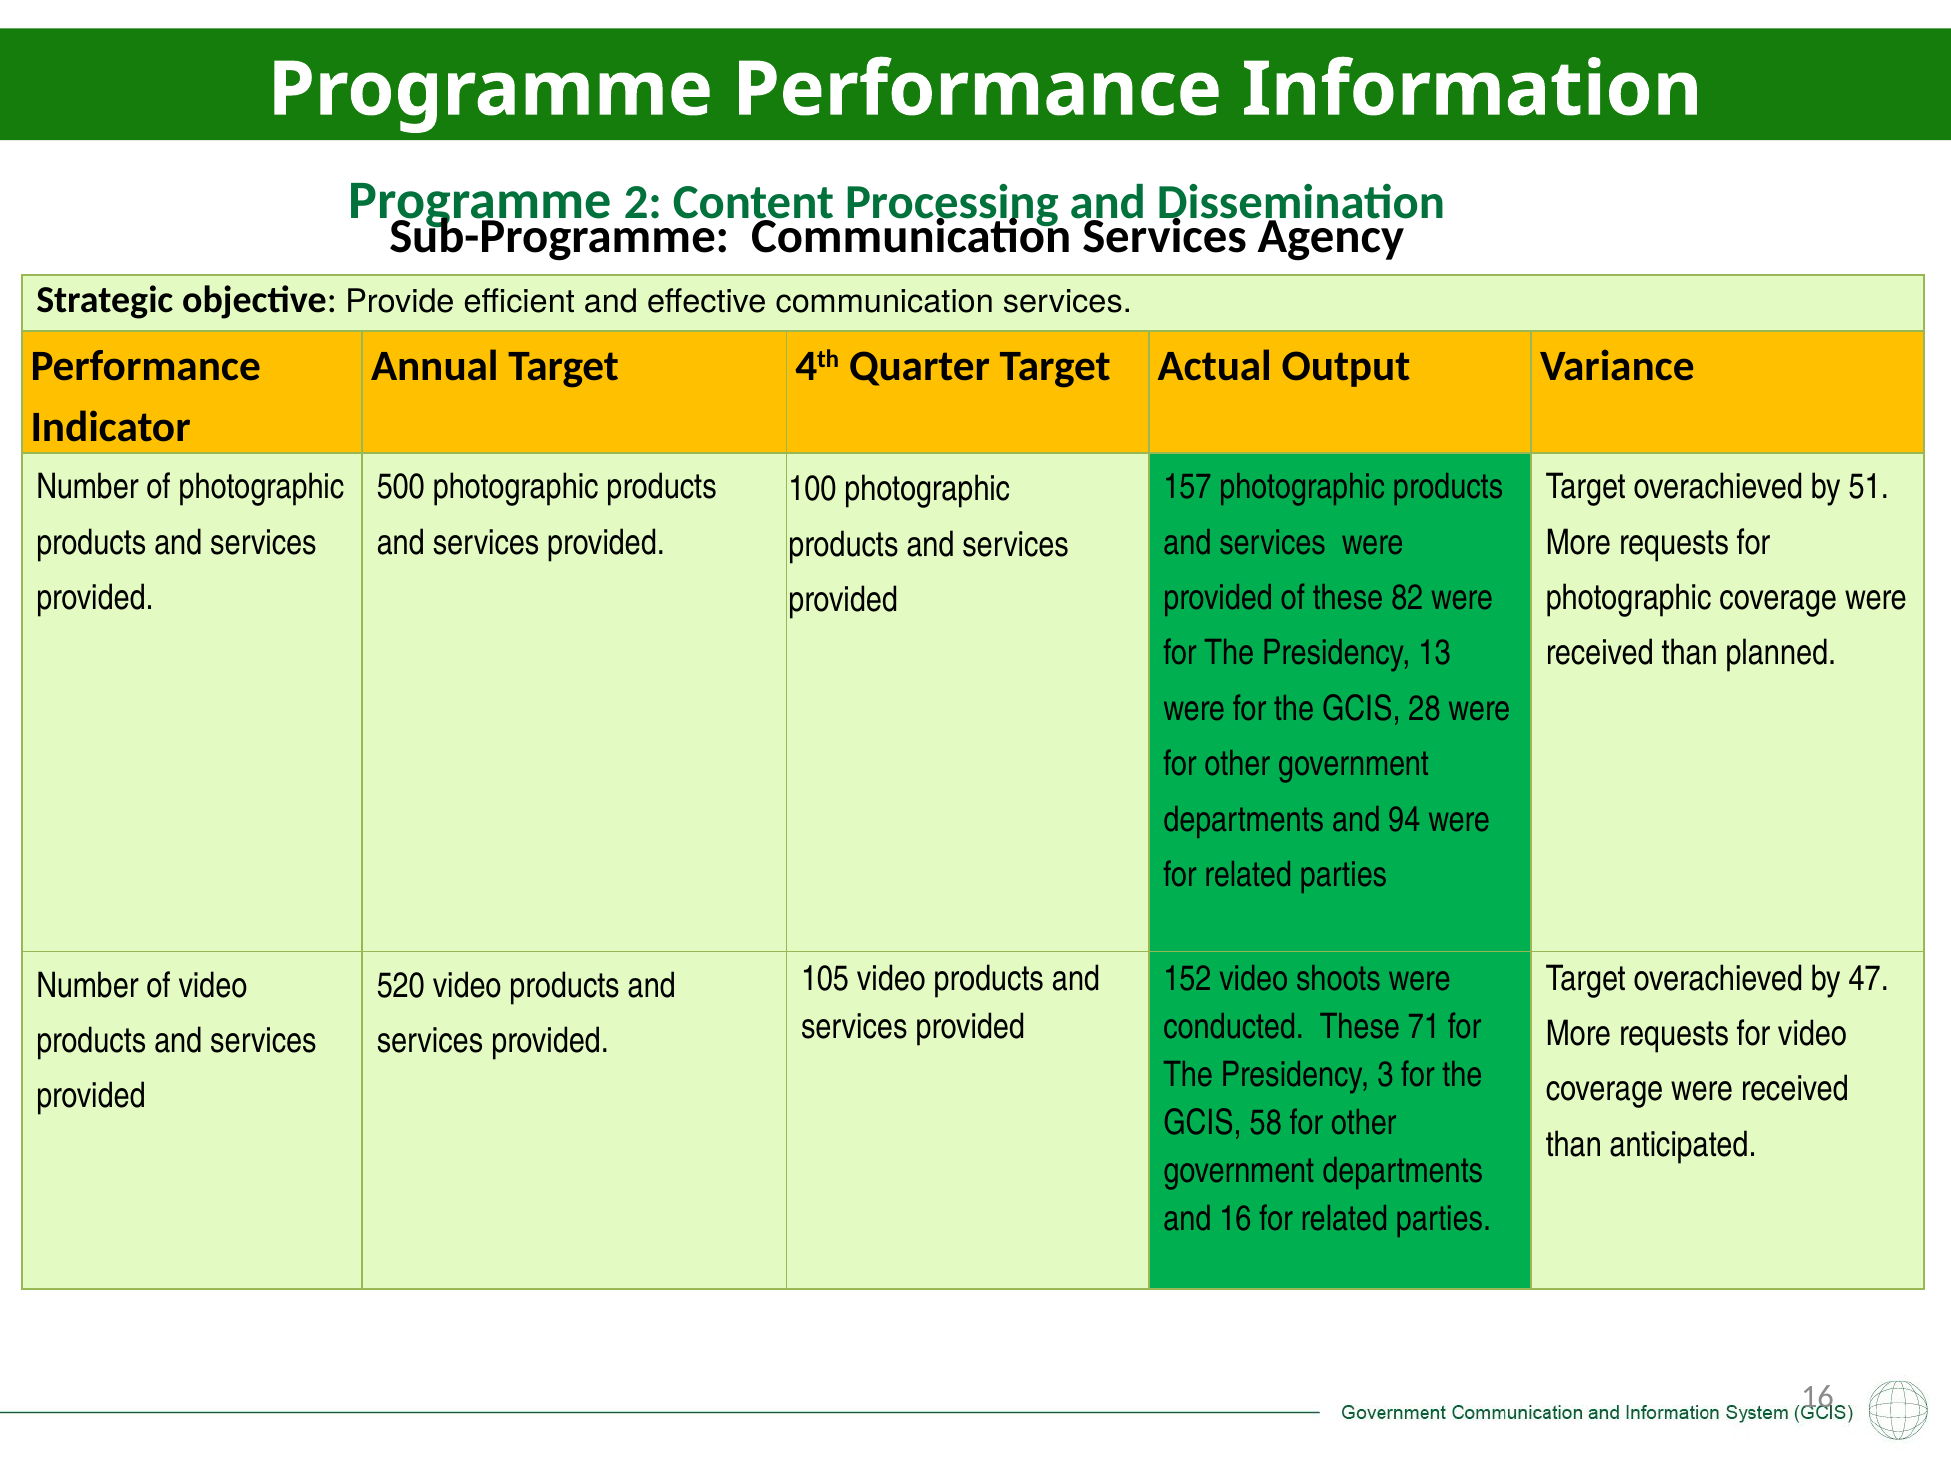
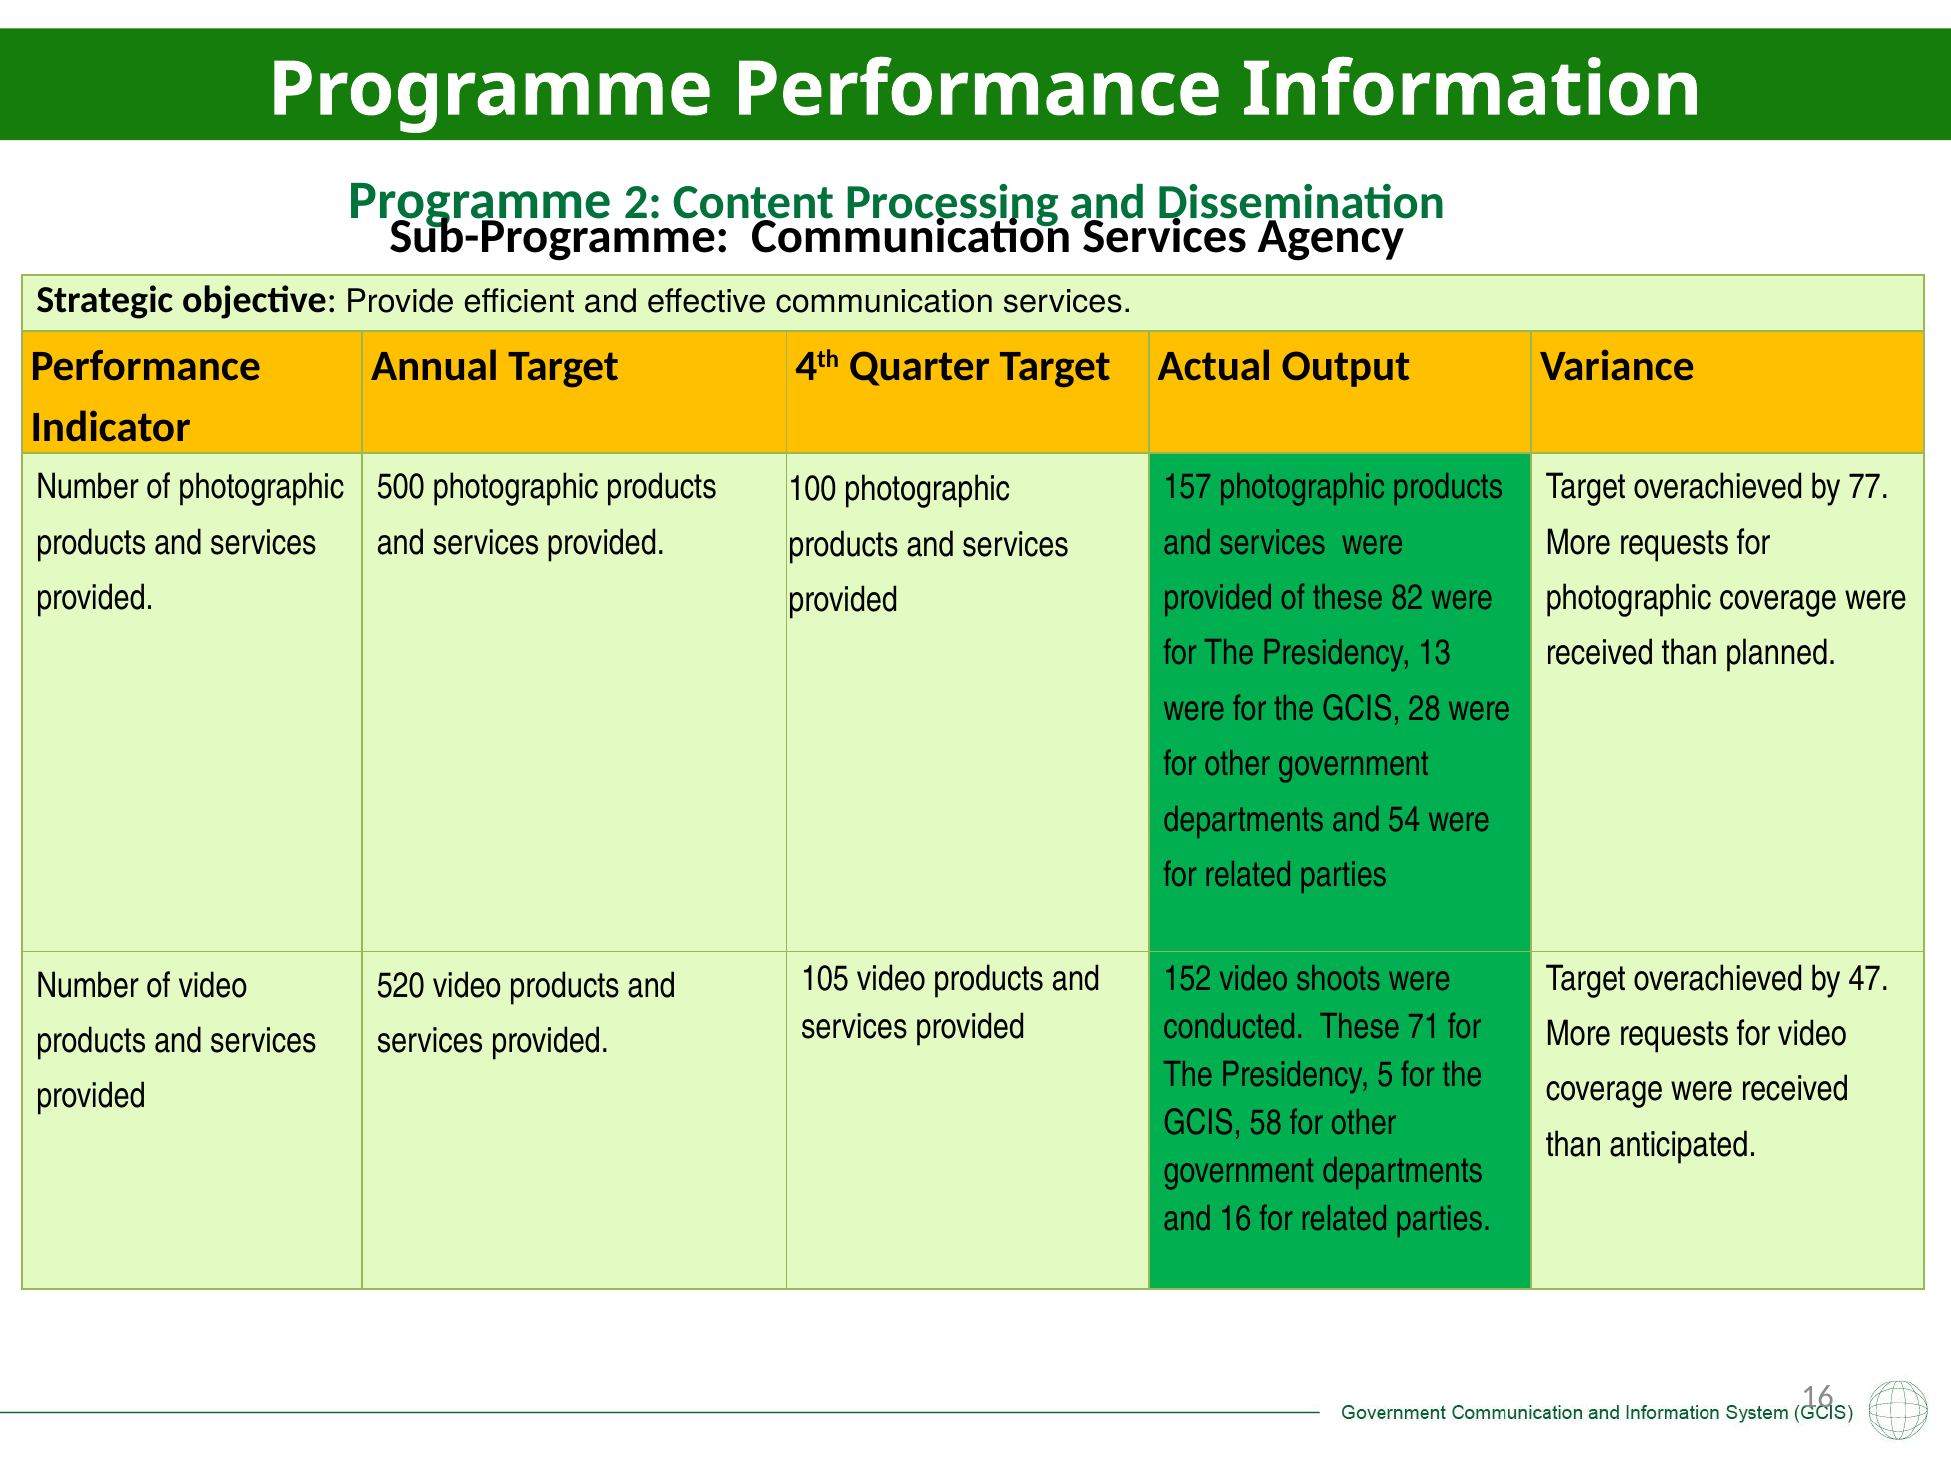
51: 51 -> 77
94: 94 -> 54
3: 3 -> 5
